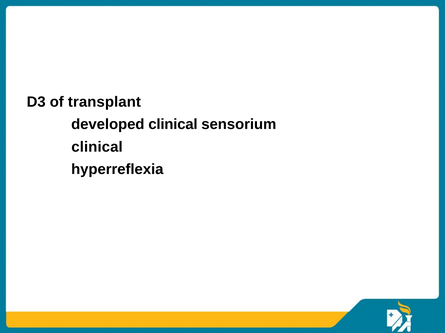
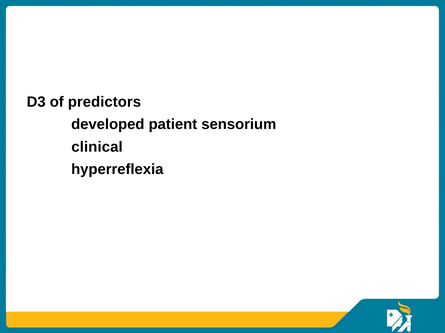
transplant: transplant -> predictors
developed clinical: clinical -> patient
